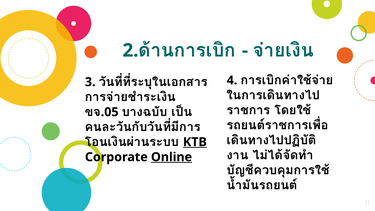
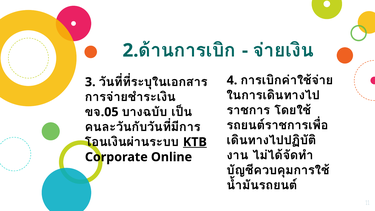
Online underline: present -> none
